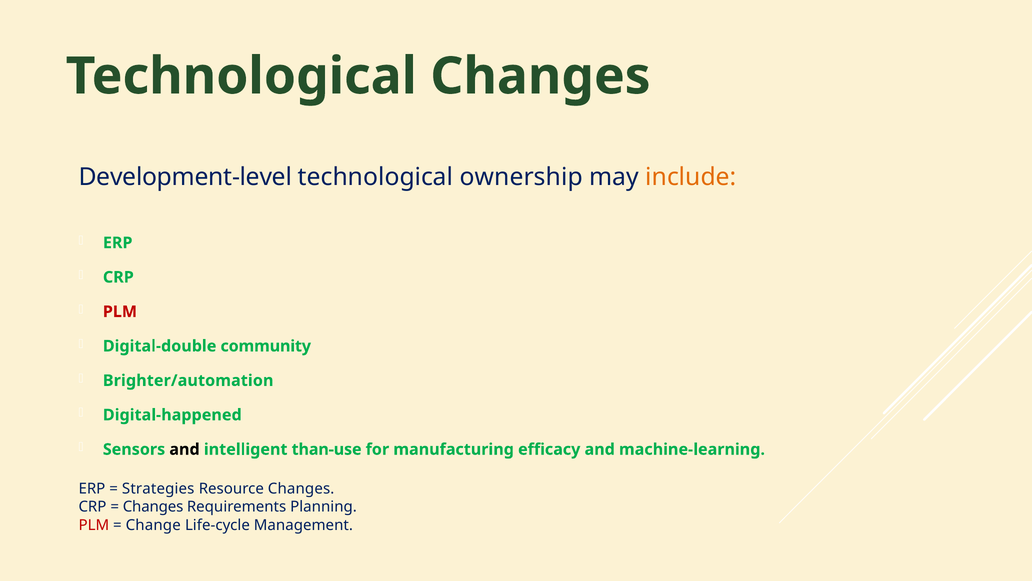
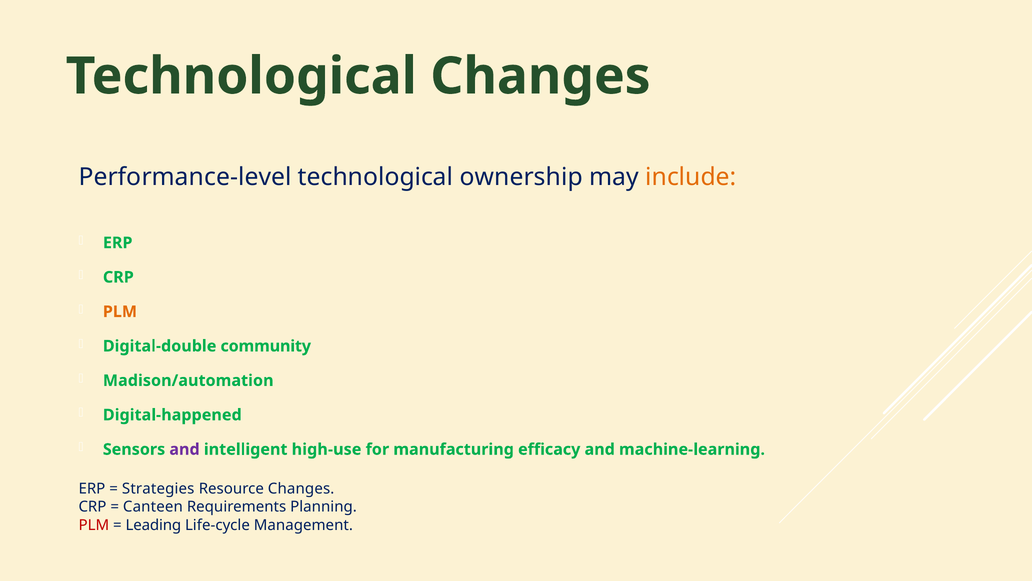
Development-level: Development-level -> Performance-level
PLM at (120, 311) colour: red -> orange
Brighter/automation: Brighter/automation -> Madison/automation
and at (185, 449) colour: black -> purple
than-use: than-use -> high-use
Changes at (153, 507): Changes -> Canteen
Change: Change -> Leading
